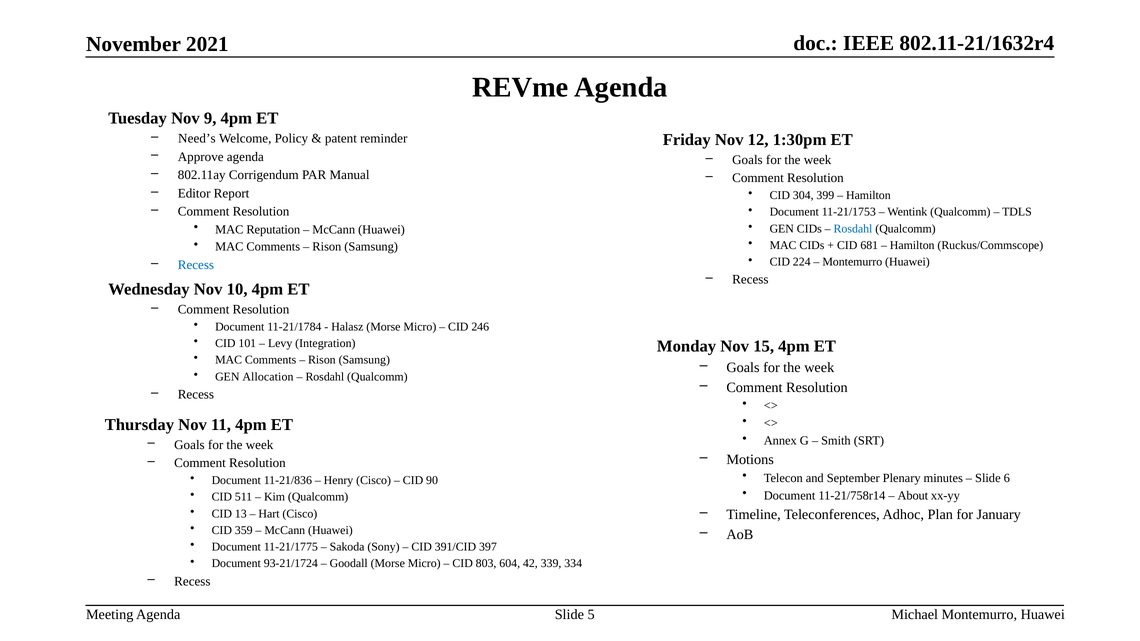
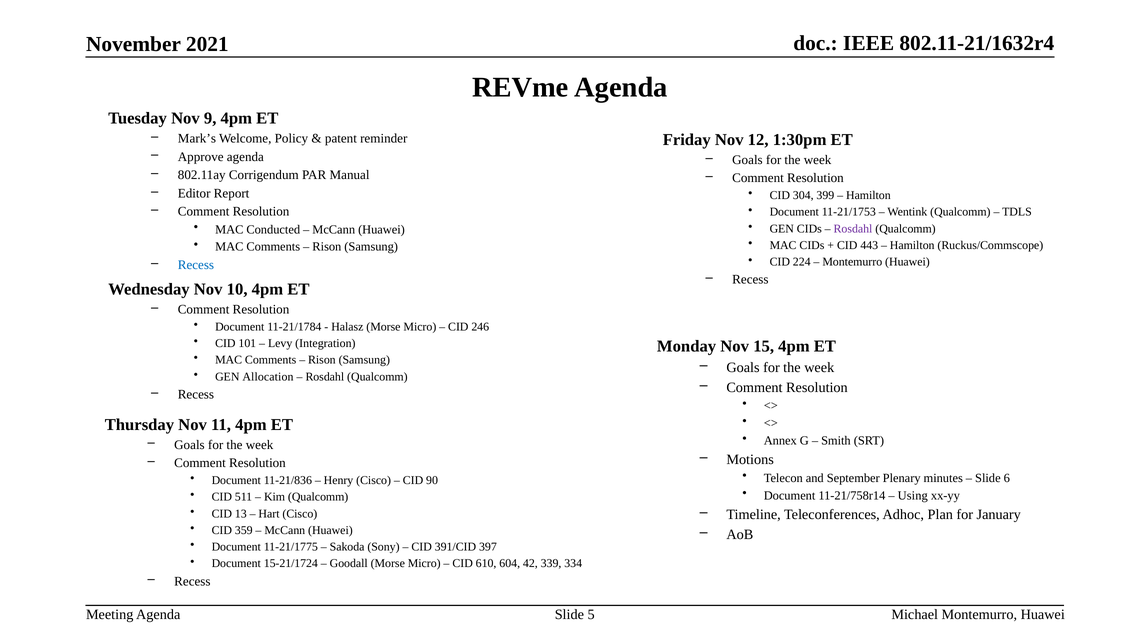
Need’s: Need’s -> Mark’s
Rosdahl at (853, 229) colour: blue -> purple
Reputation: Reputation -> Conducted
681: 681 -> 443
About: About -> Using
93-21/1724: 93-21/1724 -> 15-21/1724
803: 803 -> 610
